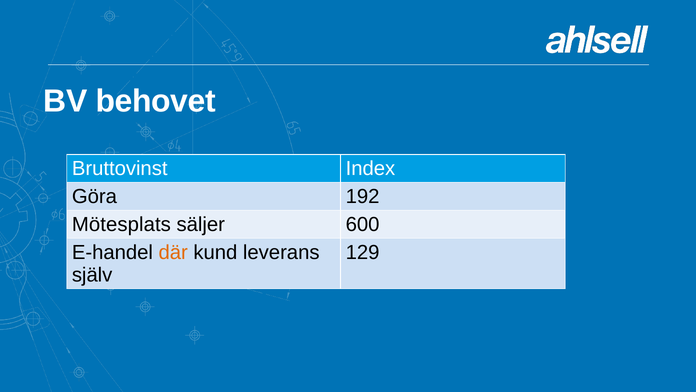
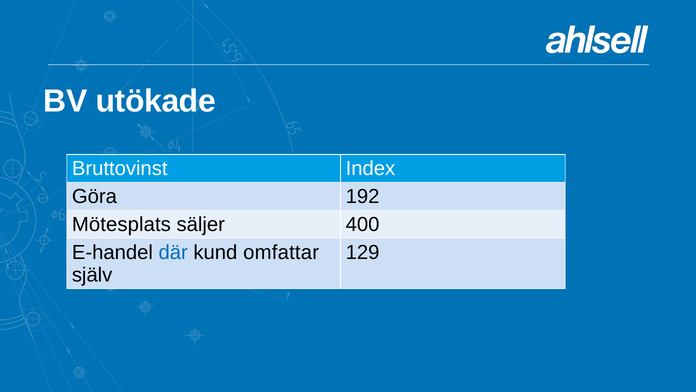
behovet: behovet -> utökade
600: 600 -> 400
där colour: orange -> blue
leverans: leverans -> omfattar
